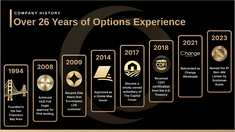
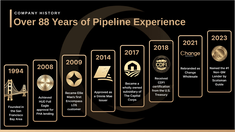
26: 26 -> 88
Options: Options -> Pipeline
